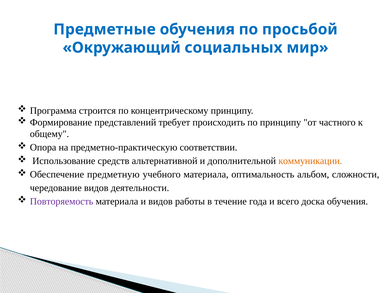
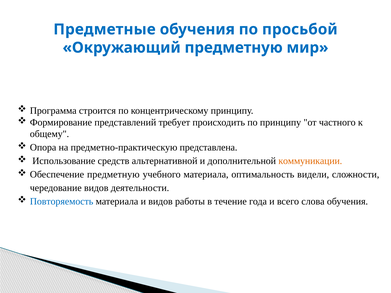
Окружающий социальных: социальных -> предметную
соответствии: соответствии -> представлена
альбом: альбом -> видели
Повторяемость colour: purple -> blue
доска: доска -> слова
